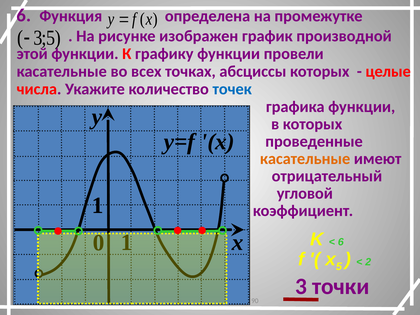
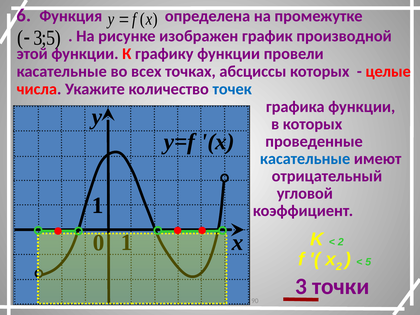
касательные at (305, 159) colour: orange -> blue
6 at (341, 242): 6 -> 2
x 5: 5 -> 2
2 at (368, 262): 2 -> 5
